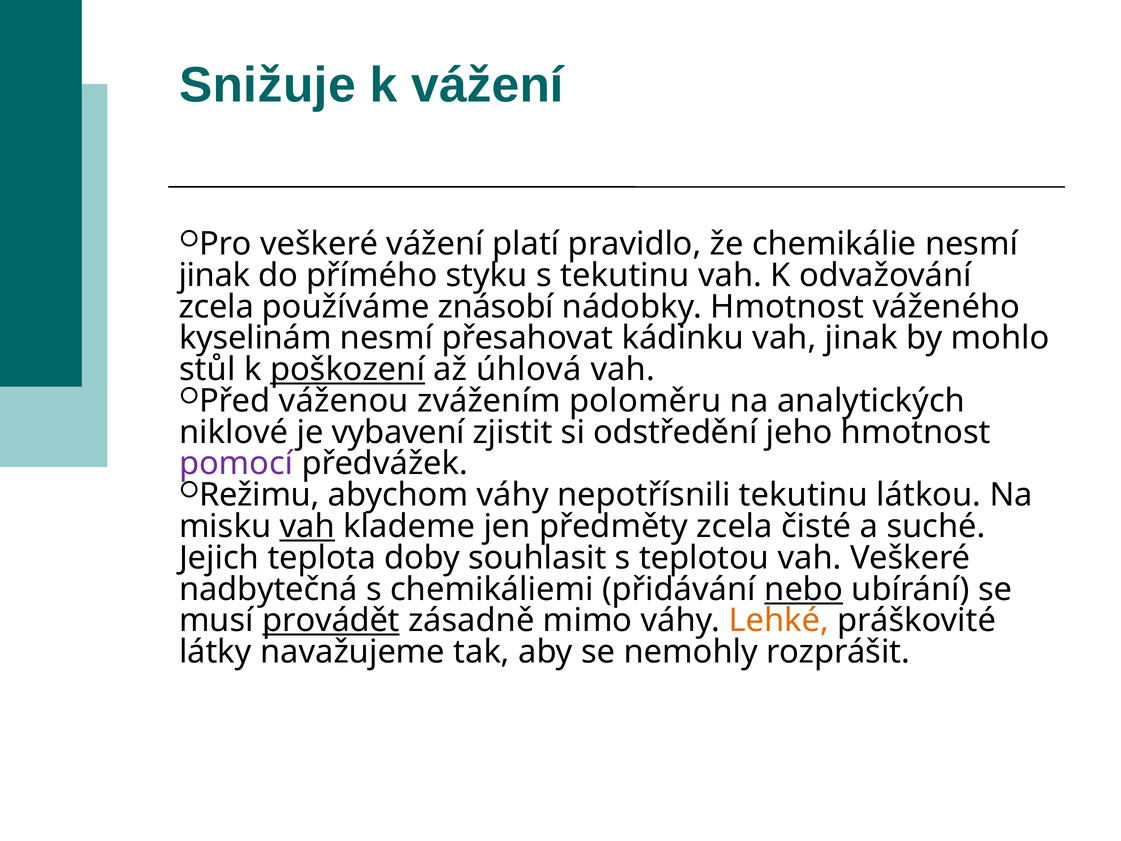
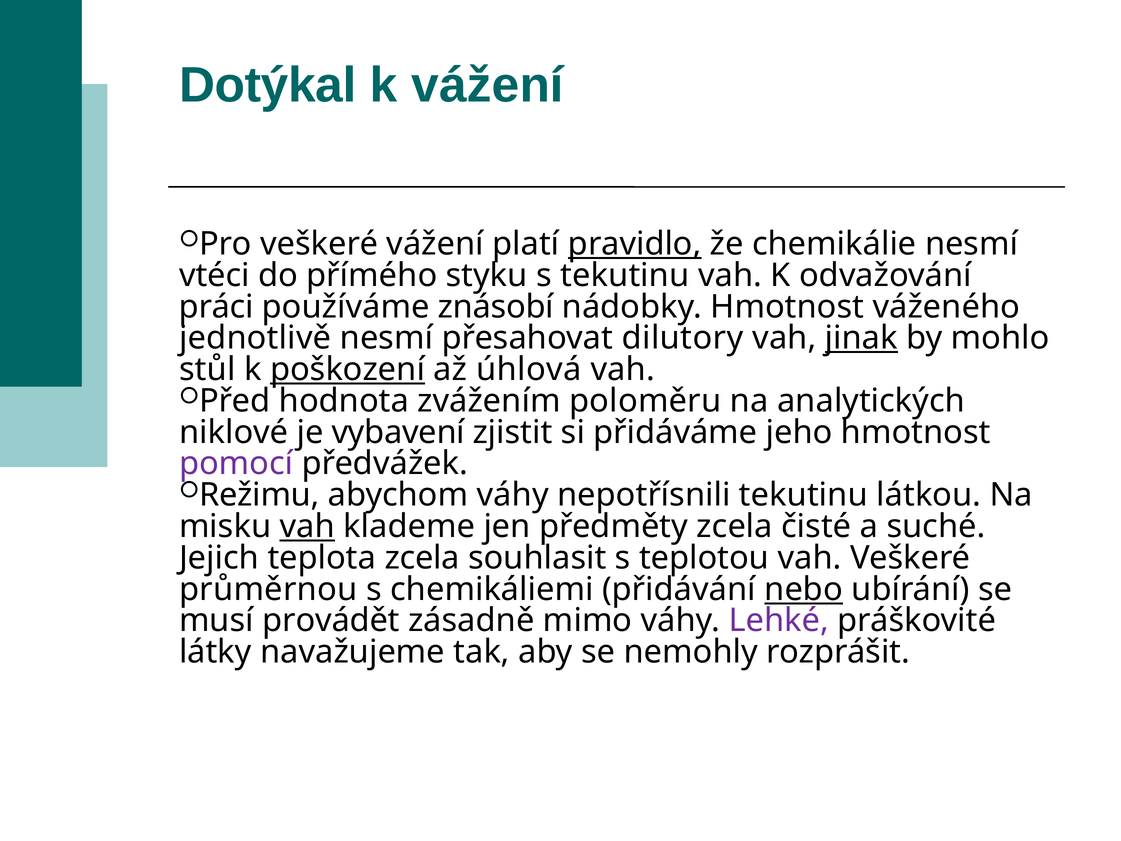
Snižuje: Snižuje -> Dotýkal
pravidlo underline: none -> present
jinak at (214, 275): jinak -> vtéci
zcela at (216, 307): zcela -> práci
kyselinám: kyselinám -> jednotlivě
kádinku: kádinku -> dilutory
jinak at (861, 338) underline: none -> present
váženou: váženou -> hodnota
odstředění: odstředění -> přidáváme
teplota doby: doby -> zcela
nadbytečná: nadbytečná -> průměrnou
provádět underline: present -> none
Lehké colour: orange -> purple
